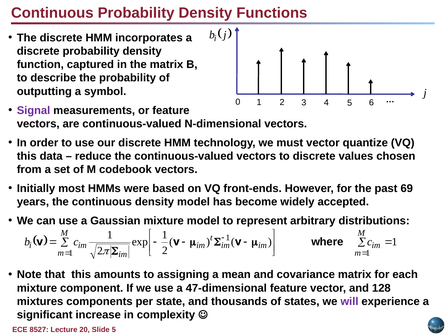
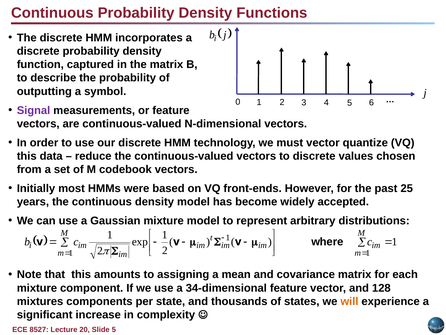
69: 69 -> 25
47-dimensional: 47-dimensional -> 34-dimensional
will colour: purple -> orange
